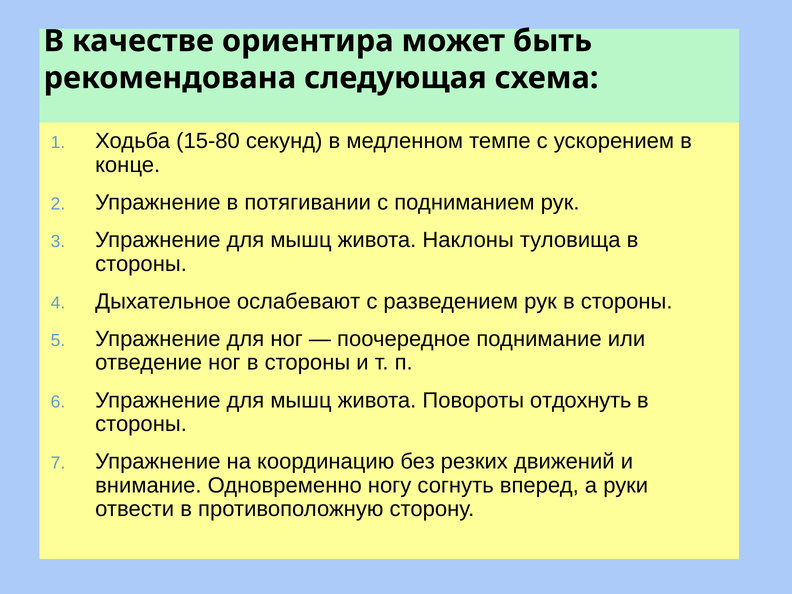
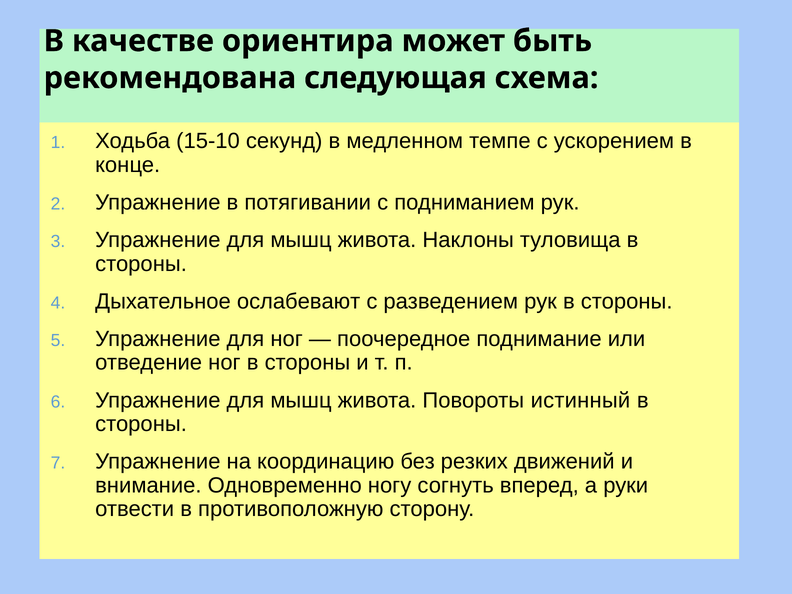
15-80: 15-80 -> 15-10
отдохнуть: отдохнуть -> истинный
